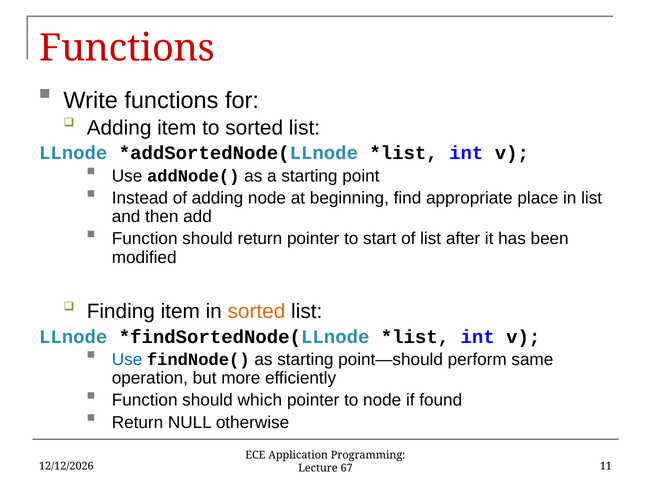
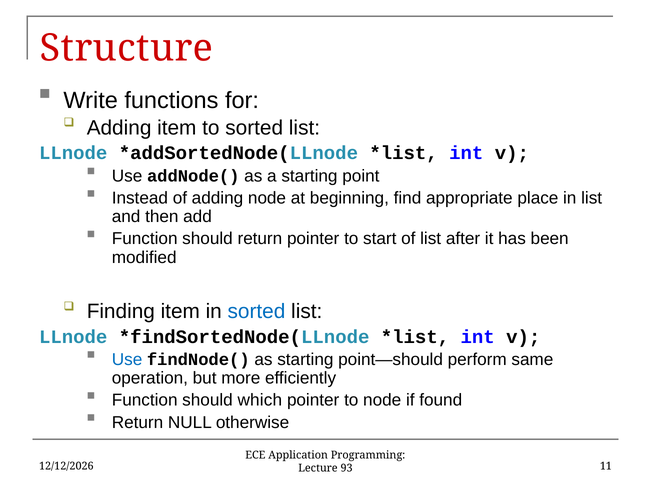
Functions at (127, 48): Functions -> Structure
sorted at (256, 312) colour: orange -> blue
67: 67 -> 93
